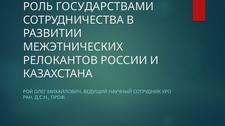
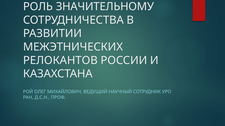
ГОСУДАРСТВАМИ: ГОСУДАРСТВАМИ -> ЗНАЧИТЕЛЬНОМУ
